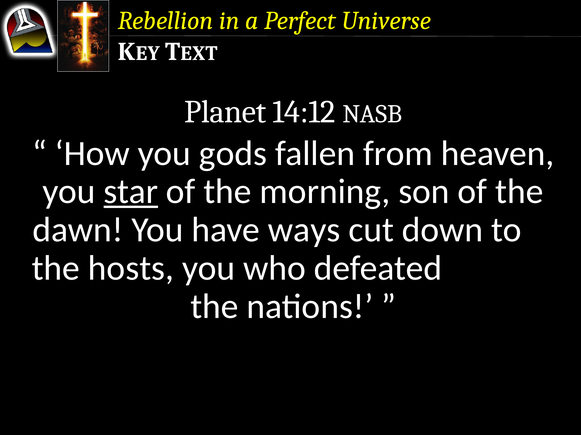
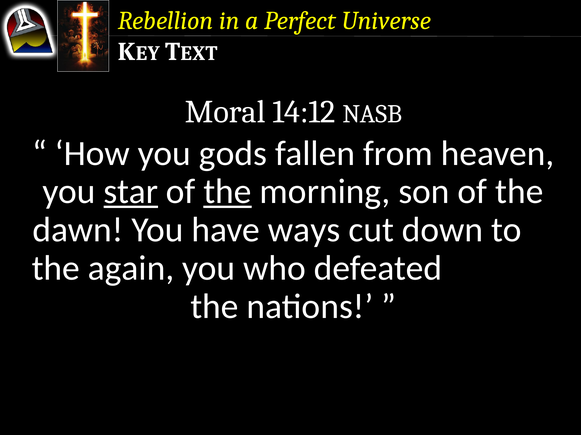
Planet: Planet -> Moral
the at (228, 192) underline: none -> present
hosts: hosts -> again
